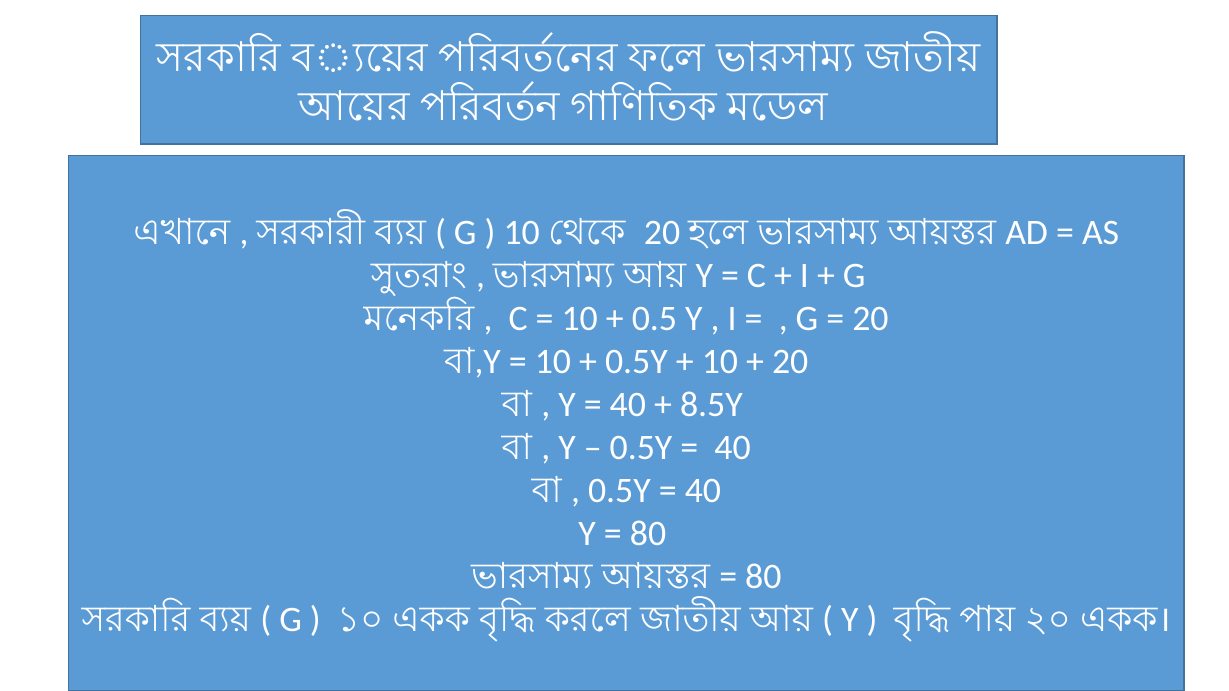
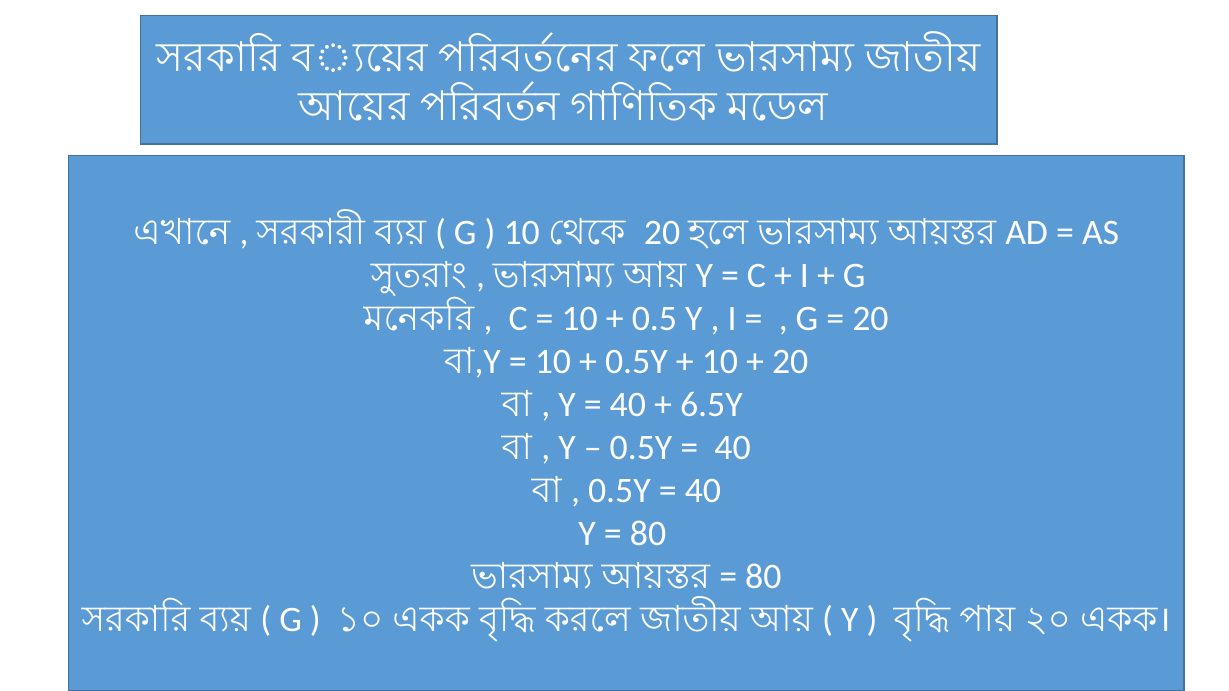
8.5Y: 8.5Y -> 6.5Y
